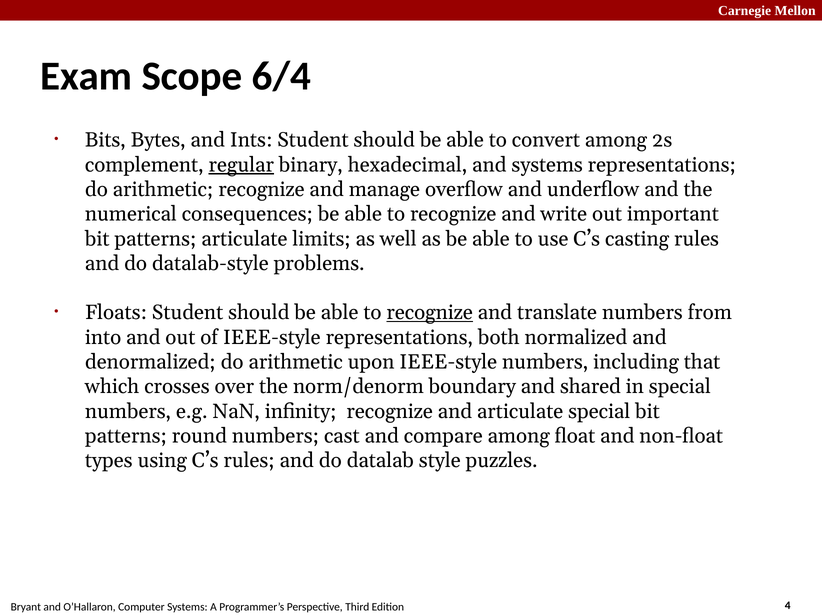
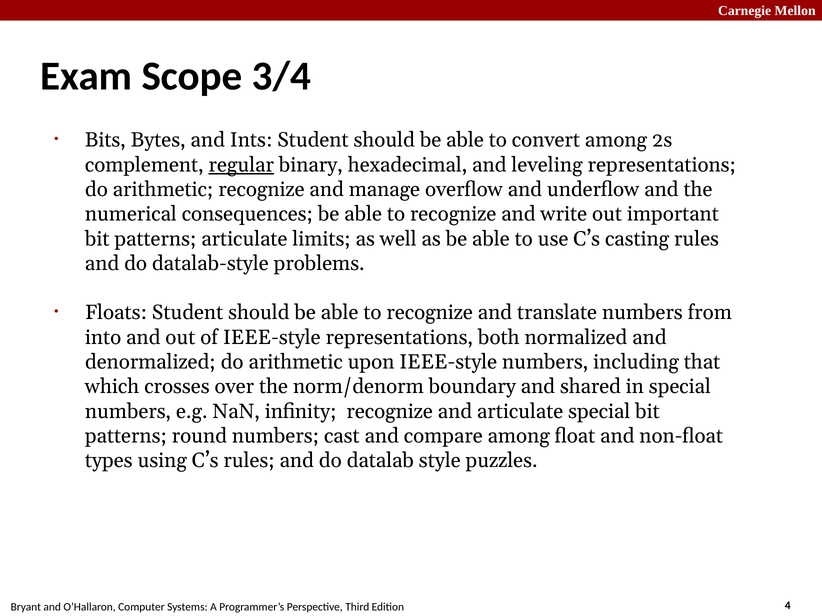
6/4: 6/4 -> 3/4
and systems: systems -> leveling
recognize at (430, 313) underline: present -> none
